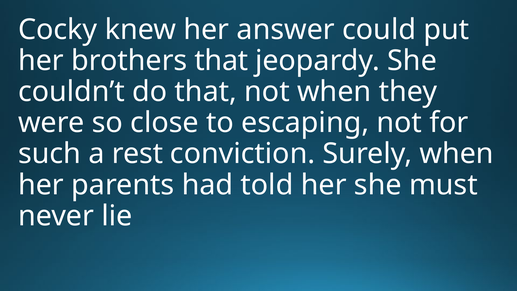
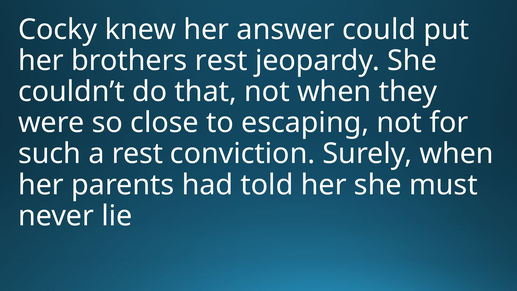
brothers that: that -> rest
